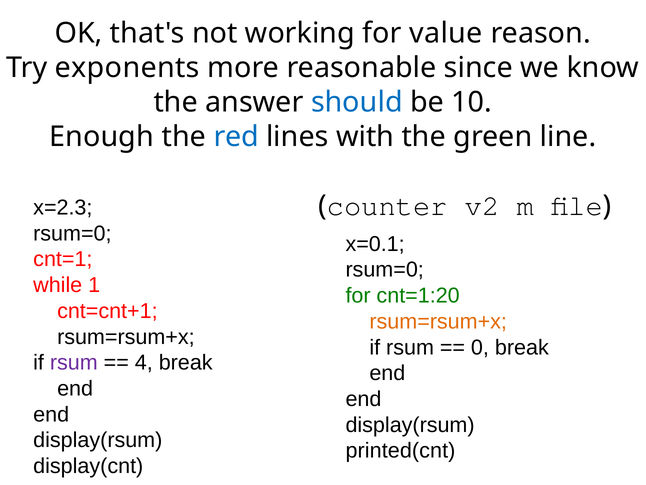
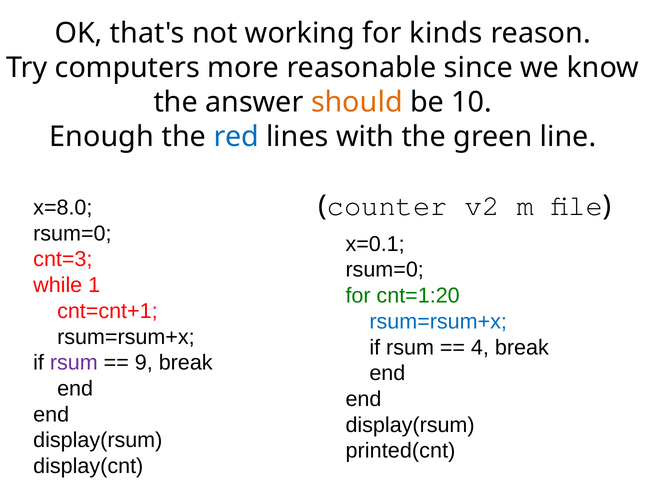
value: value -> kinds
exponents: exponents -> computers
should colour: blue -> orange
x=2.3: x=2.3 -> x=8.0
cnt=1: cnt=1 -> cnt=3
rsum=rsum+x at (438, 321) colour: orange -> blue
0: 0 -> 4
4: 4 -> 9
